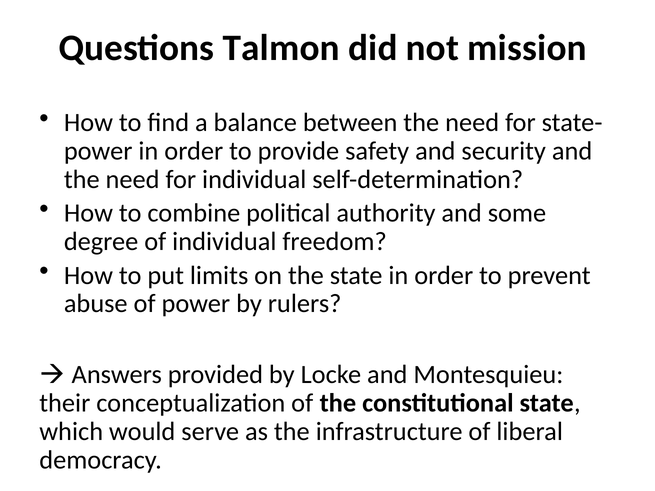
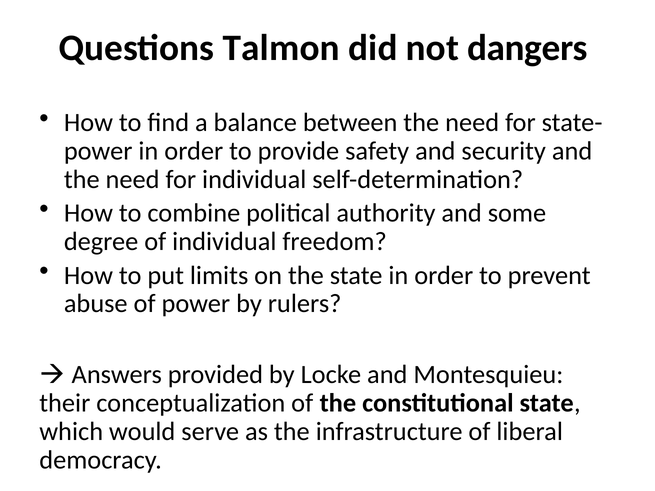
mission: mission -> dangers
